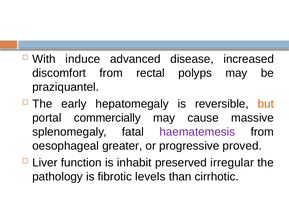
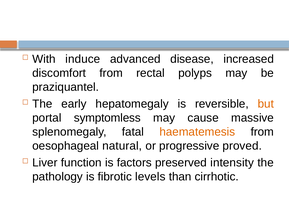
commercially: commercially -> symptomless
haematemesis colour: purple -> orange
greater: greater -> natural
inhabit: inhabit -> factors
irregular: irregular -> intensity
